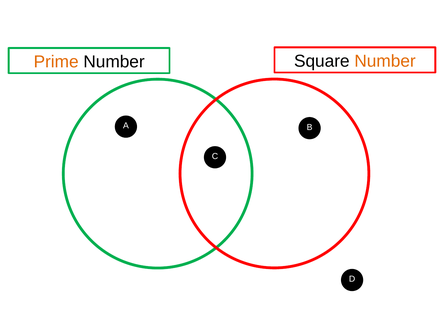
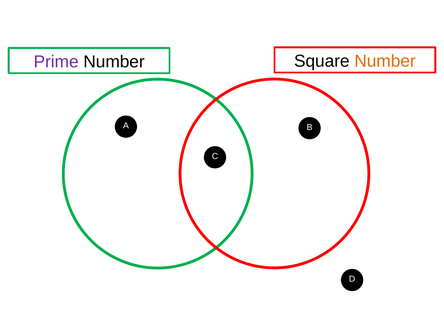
Prime colour: orange -> purple
